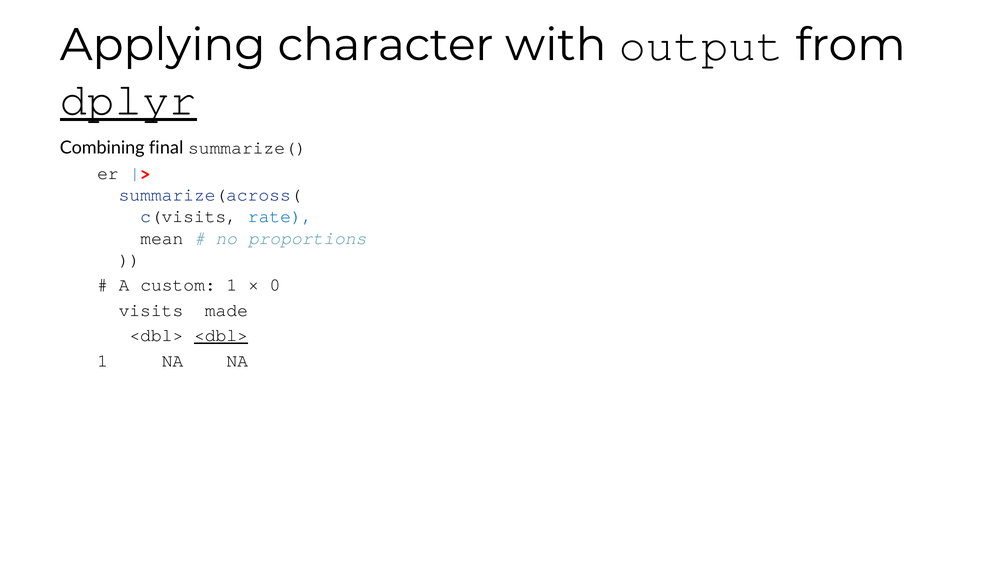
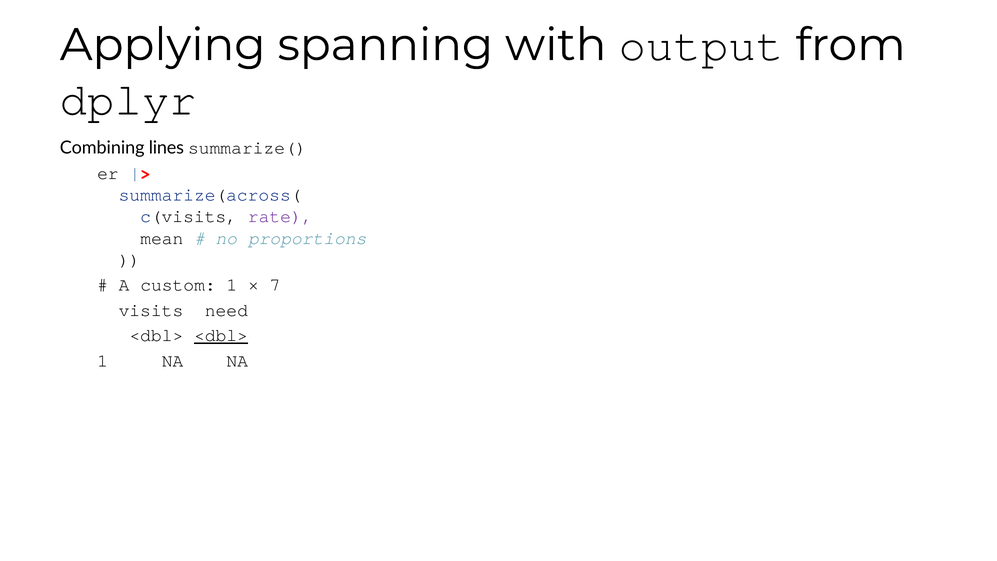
character: character -> spanning
dplyr underline: present -> none
final: final -> lines
rate colour: blue -> purple
0: 0 -> 7
made: made -> need
